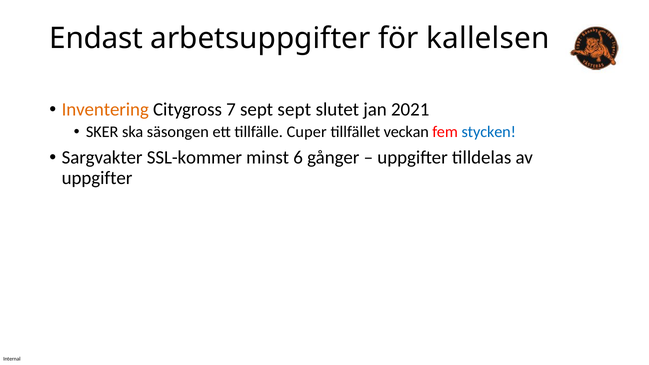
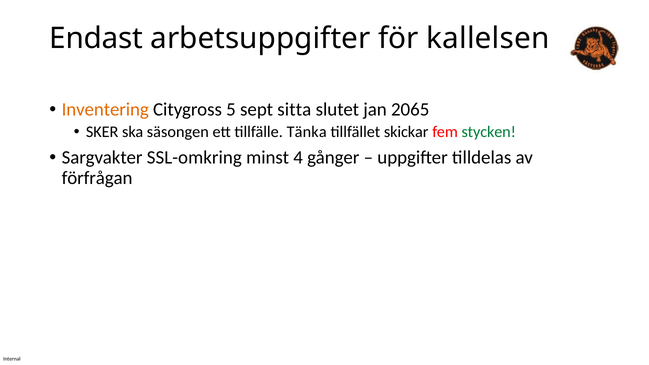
7: 7 -> 5
sept sept: sept -> sitta
2021: 2021 -> 2065
Cuper: Cuper -> Tänka
veckan: veckan -> skickar
stycken colour: blue -> green
SSL-kommer: SSL-kommer -> SSL-omkring
6: 6 -> 4
uppgifter at (97, 178): uppgifter -> förfrågan
